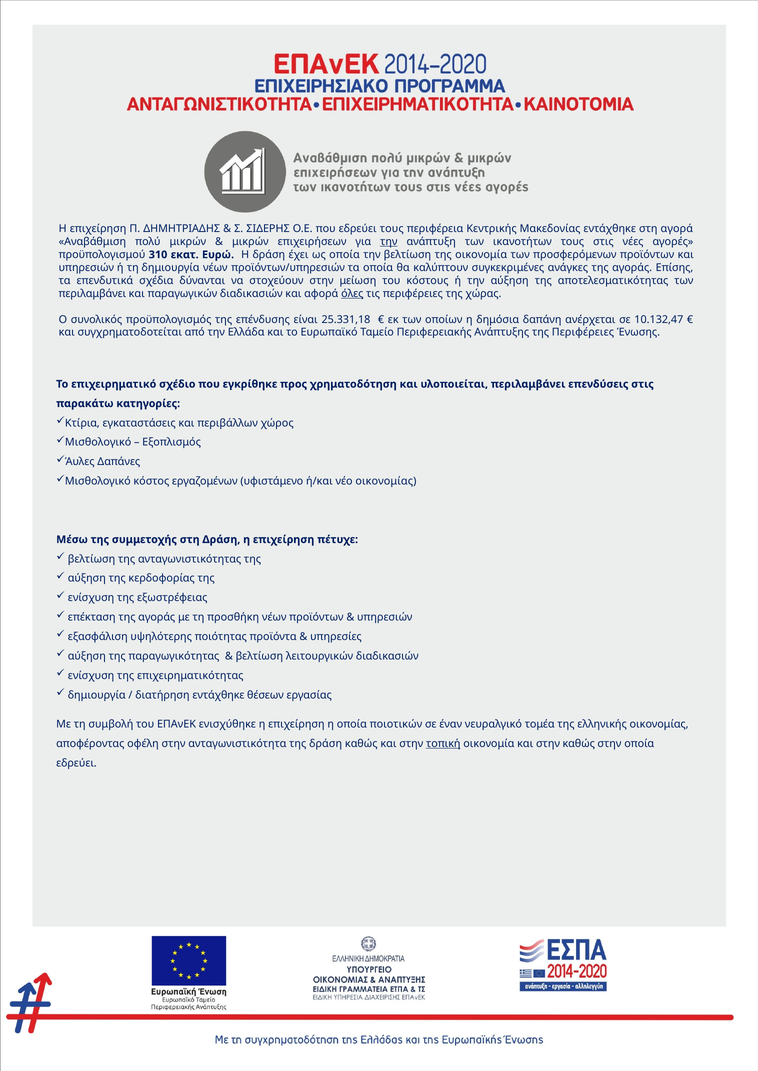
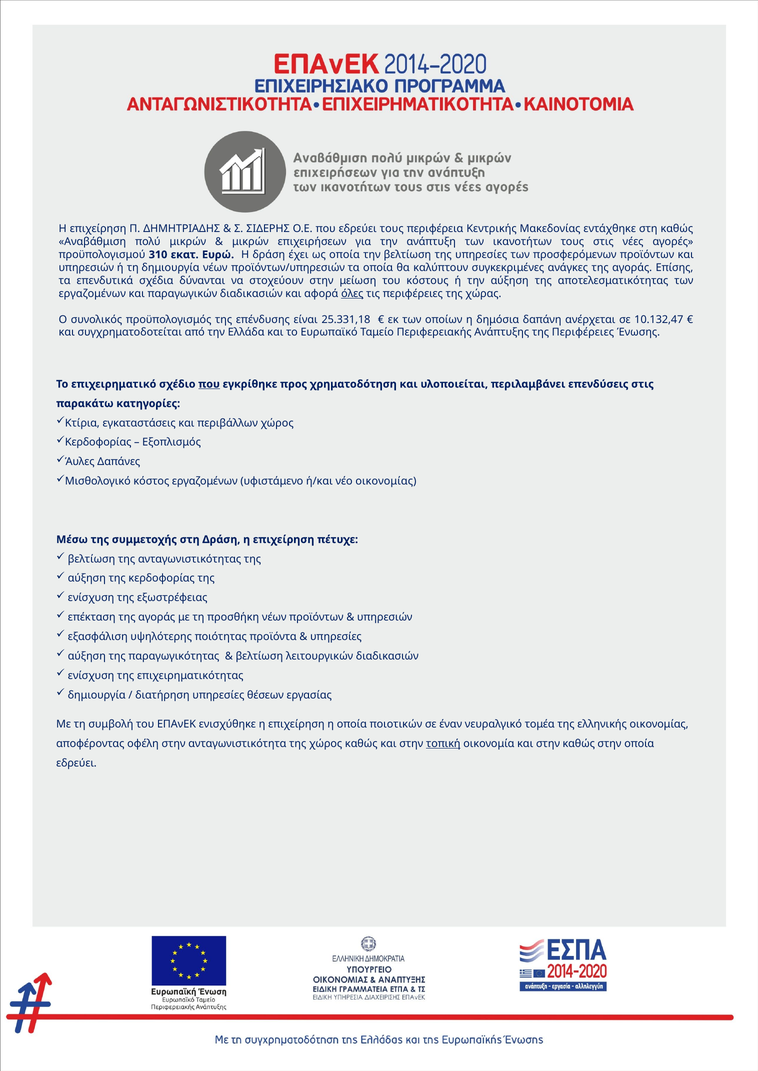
στη αγορά: αγορά -> καθώς
την at (389, 242) underline: present -> none
της οικονομία: οικονομία -> υπηρεσίες
περιλαμβάνει at (92, 294): περιλαμβάνει -> εργαζομένων
που at (209, 384) underline: none -> present
Μισθολογικό at (98, 443): Μισθολογικό -> Κερδοφορίας
διατήρηση εντάχθηκε: εντάχθηκε -> υπηρεσίες
της δράση: δράση -> χώρος
